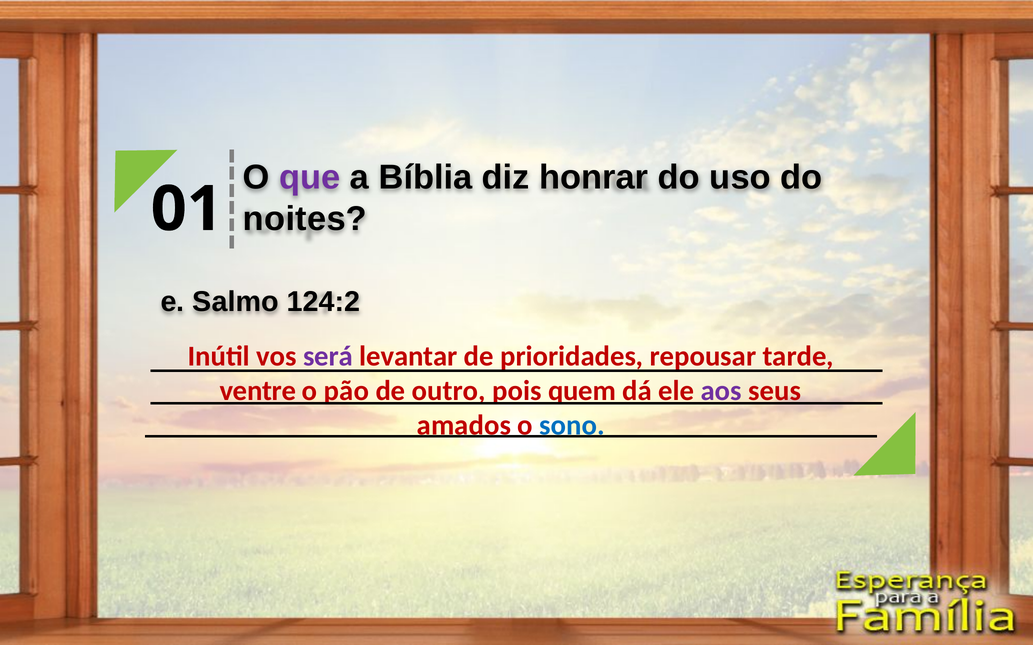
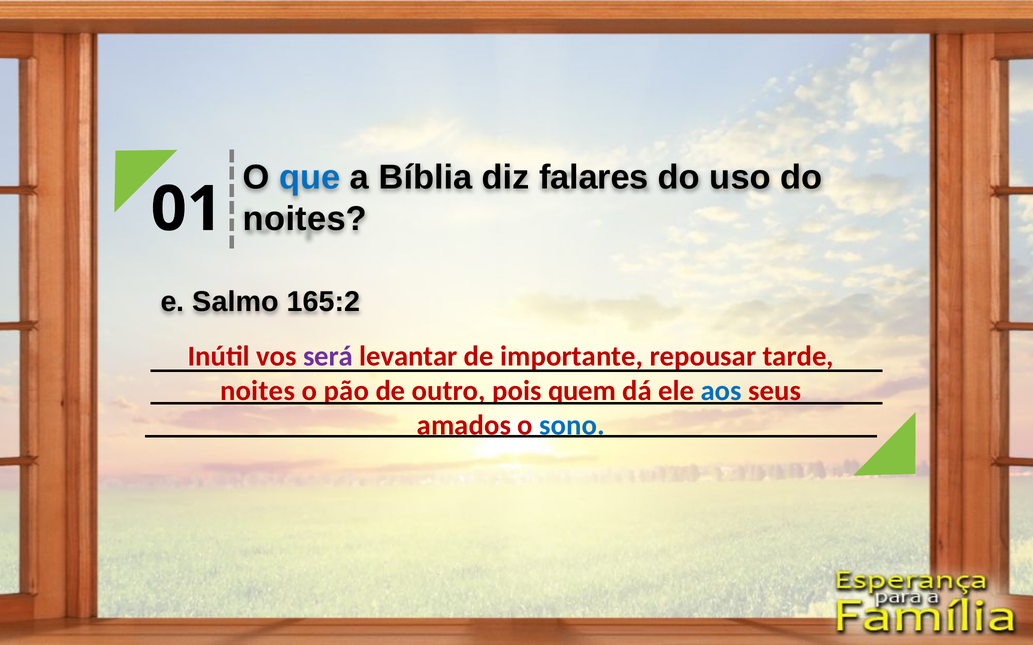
que colour: purple -> blue
honrar: honrar -> falares
124:2: 124:2 -> 165:2
prioridades: prioridades -> importante
ventre at (258, 391): ventre -> noites
aos colour: purple -> blue
